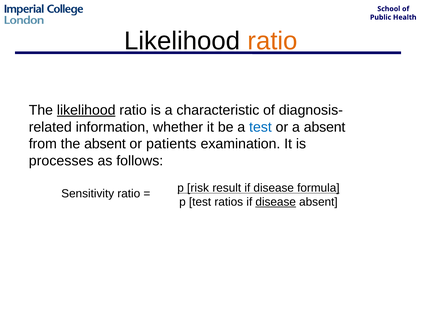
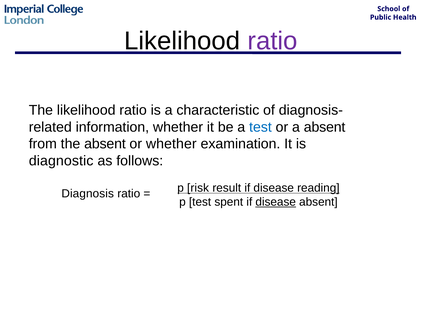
ratio at (272, 41) colour: orange -> purple
likelihood at (86, 110) underline: present -> none
or patients: patients -> whether
processes: processes -> diagnostic
Sensitivity: Sensitivity -> Diagnosis
formula: formula -> reading
ratios: ratios -> spent
